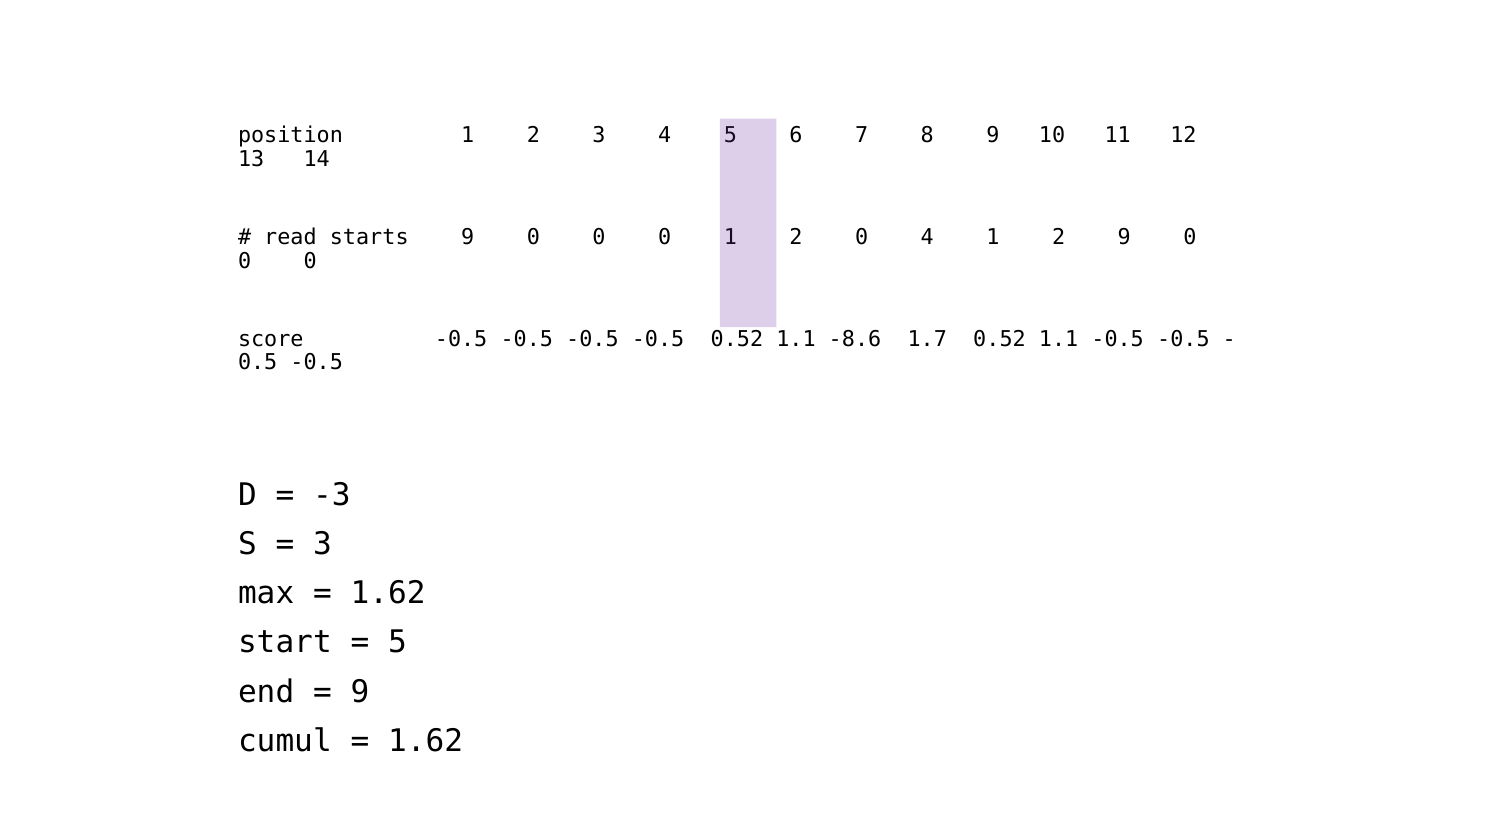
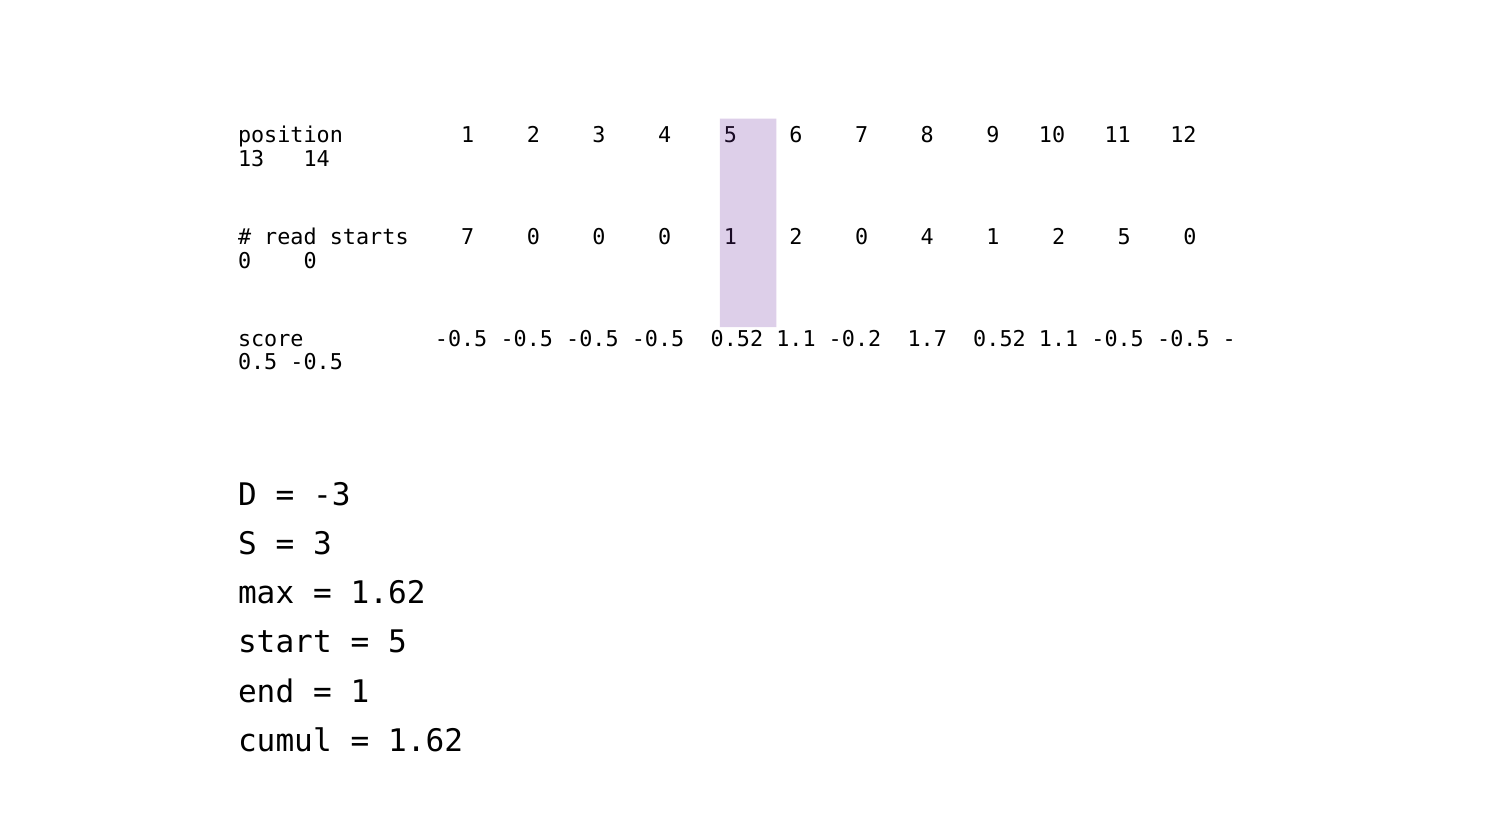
starts 9: 9 -> 7
2 9: 9 -> 5
-8.6: -8.6 -> -0.2
9 at (360, 692): 9 -> 1
